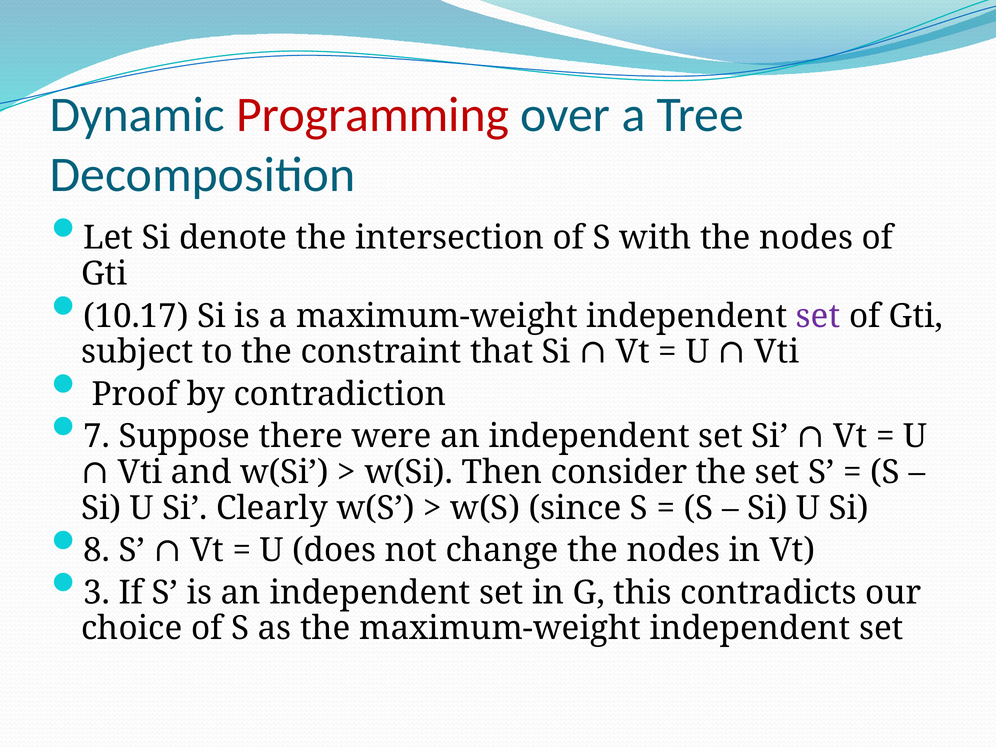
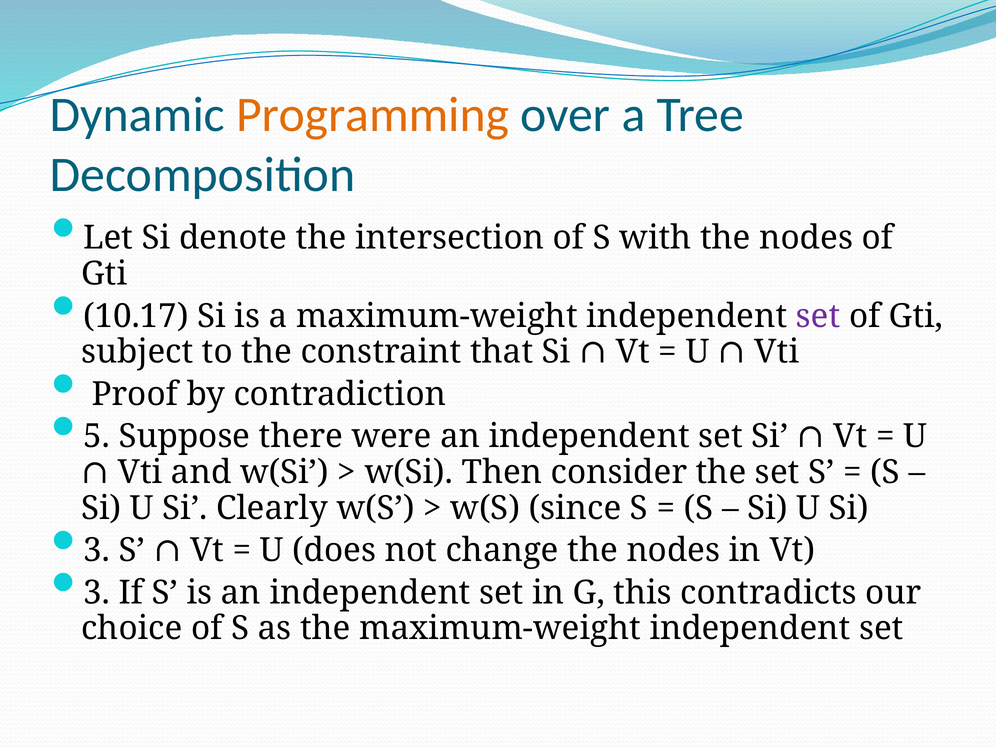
Programming colour: red -> orange
7: 7 -> 5
8 at (97, 550): 8 -> 3
